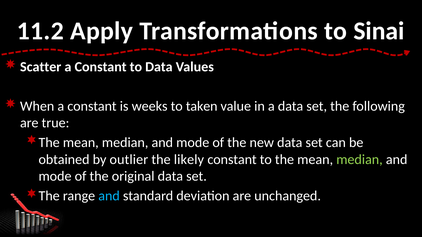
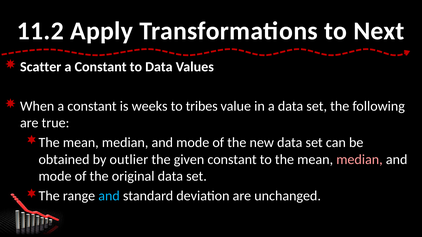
Sinai: Sinai -> Next
taken: taken -> tribes
likely: likely -> given
median at (359, 160) colour: light green -> pink
